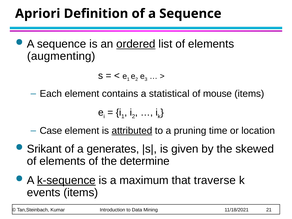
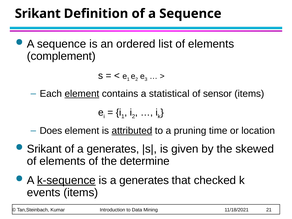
Apriori at (38, 14): Apriori -> Srikant
ordered underline: present -> none
augmenting: augmenting -> complement
element at (82, 94) underline: none -> present
mouse: mouse -> sensor
Case: Case -> Does
is a maximum: maximum -> generates
traverse: traverse -> checked
